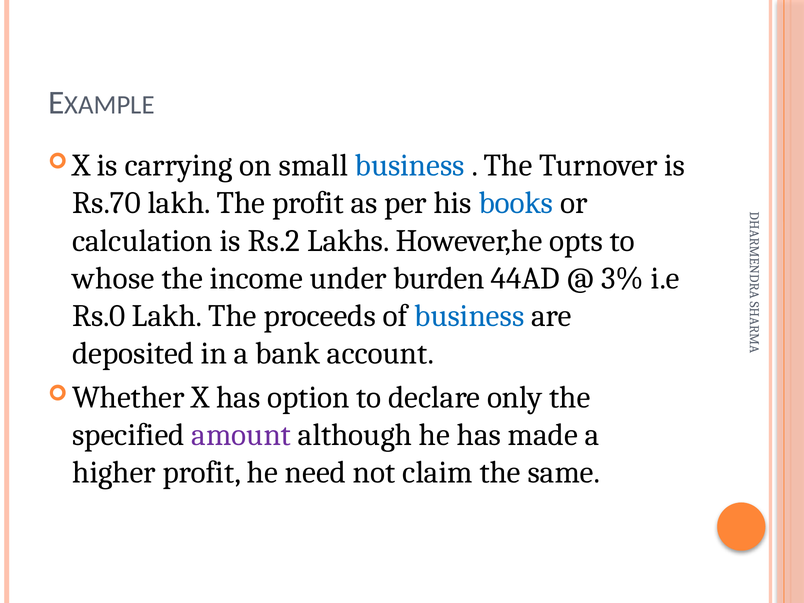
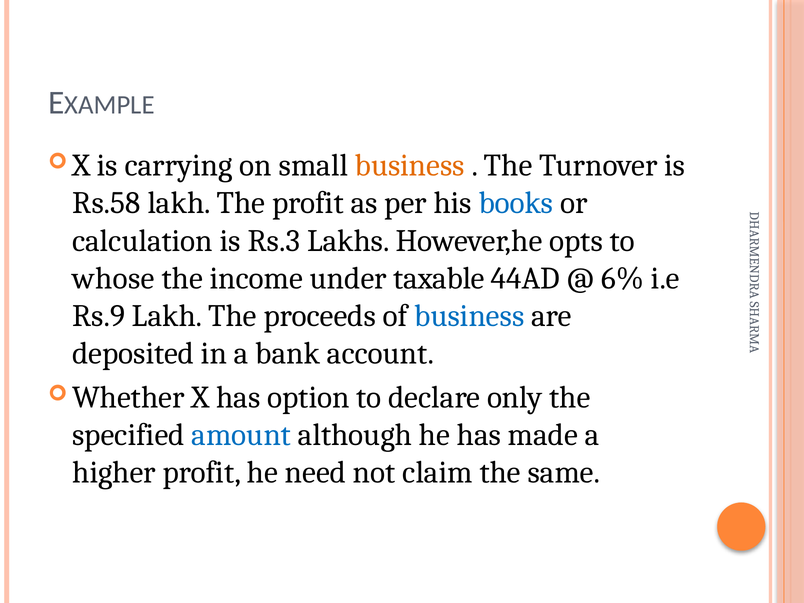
business at (410, 166) colour: blue -> orange
Rs.70: Rs.70 -> Rs.58
Rs.2: Rs.2 -> Rs.3
burden: burden -> taxable
3%: 3% -> 6%
Rs.0: Rs.0 -> Rs.9
amount colour: purple -> blue
